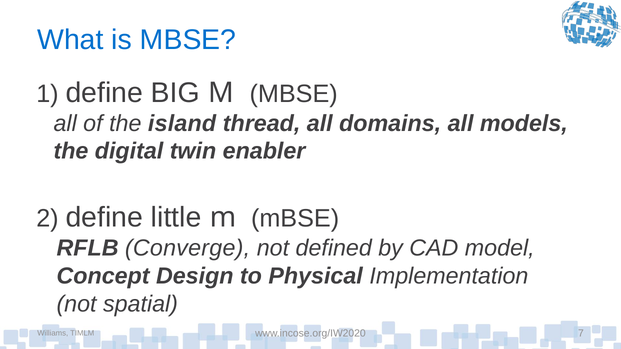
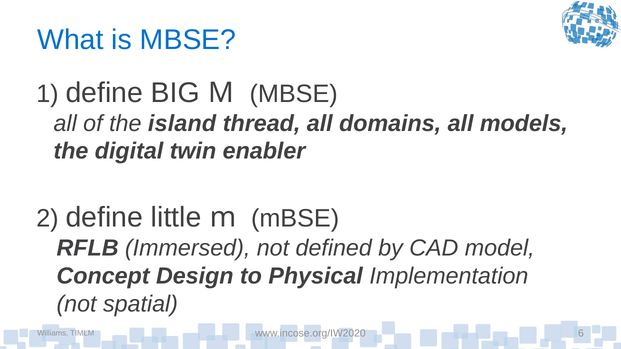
Converge: Converge -> Immersed
7: 7 -> 6
